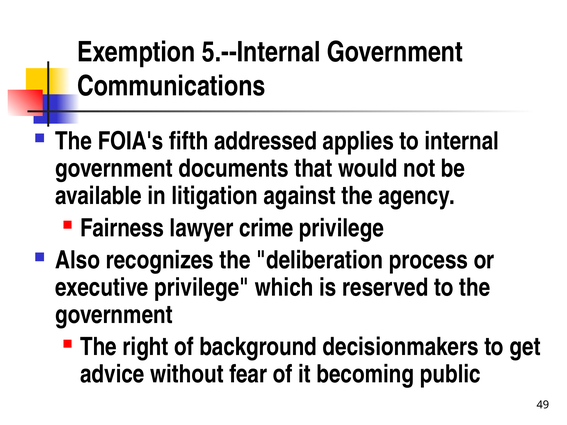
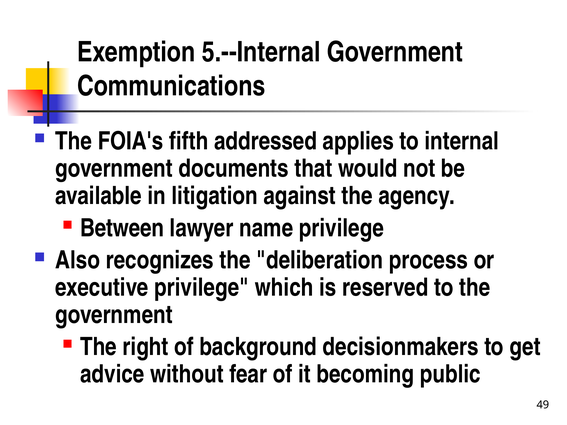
Fairness: Fairness -> Between
crime: crime -> name
